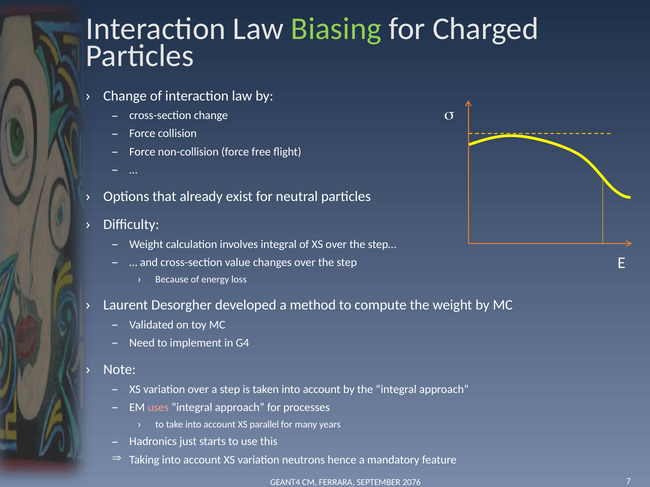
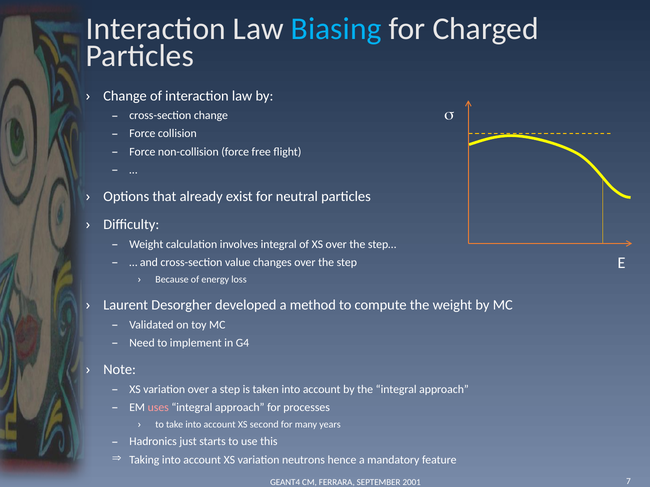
Biasing colour: light green -> light blue
parallel: parallel -> second
2076: 2076 -> 2001
